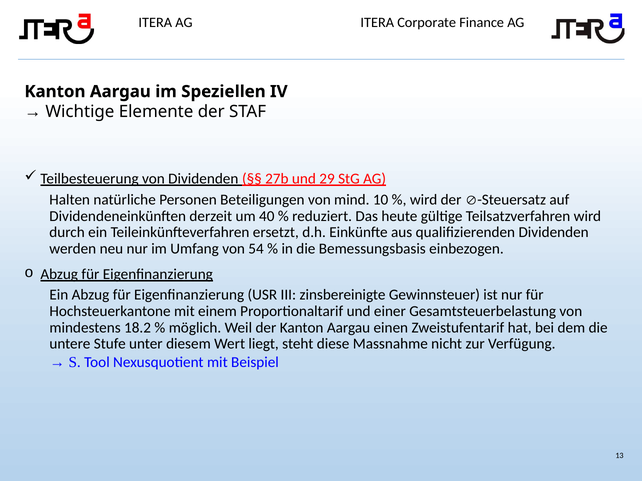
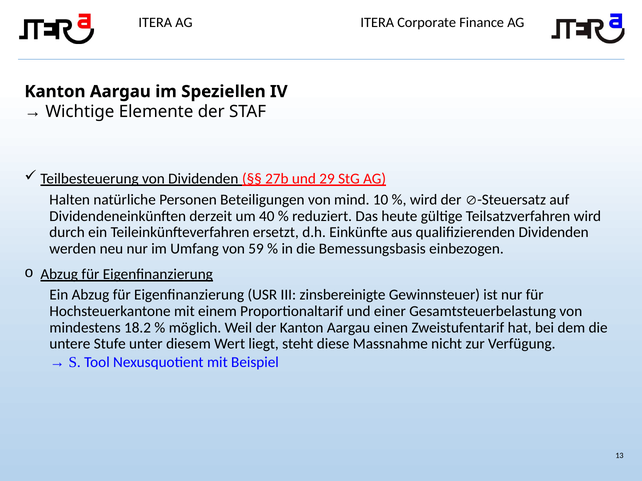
54: 54 -> 59
